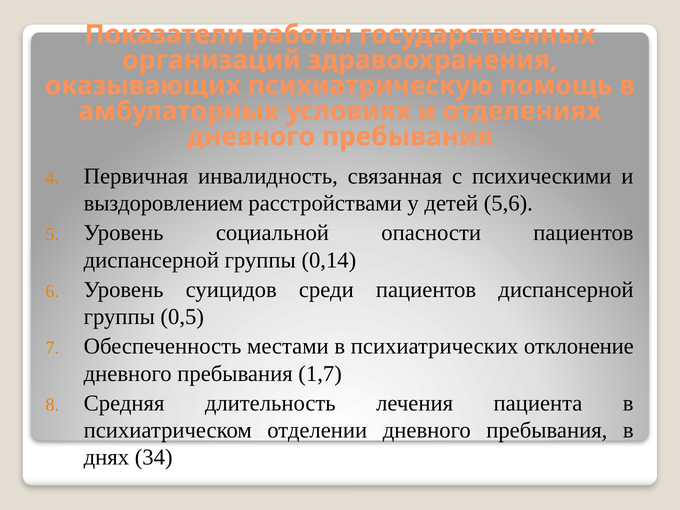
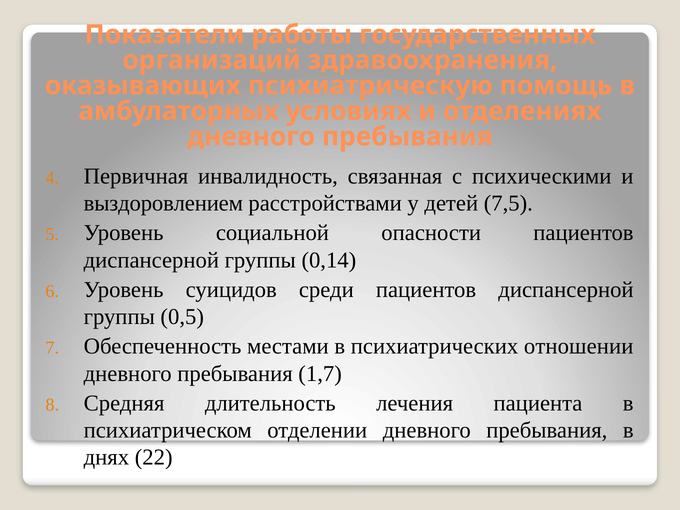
5,6: 5,6 -> 7,5
отклонение: отклонение -> отношении
34: 34 -> 22
